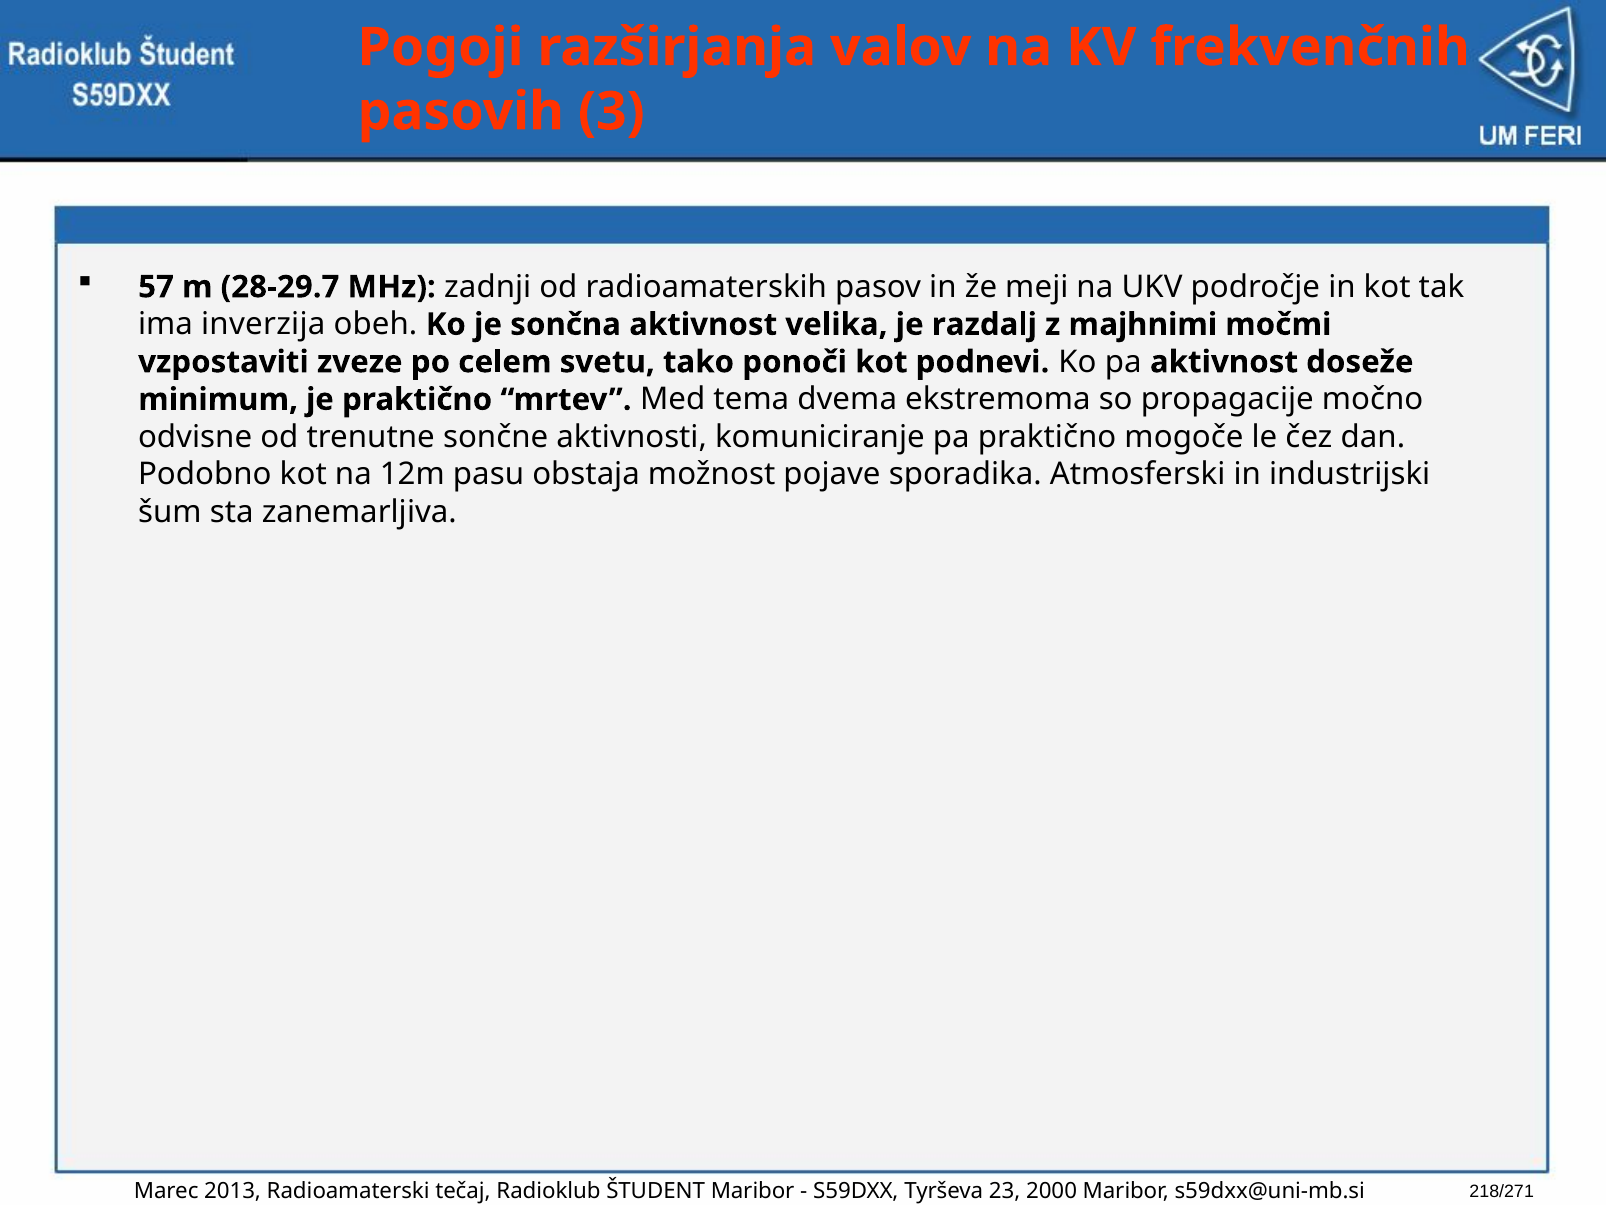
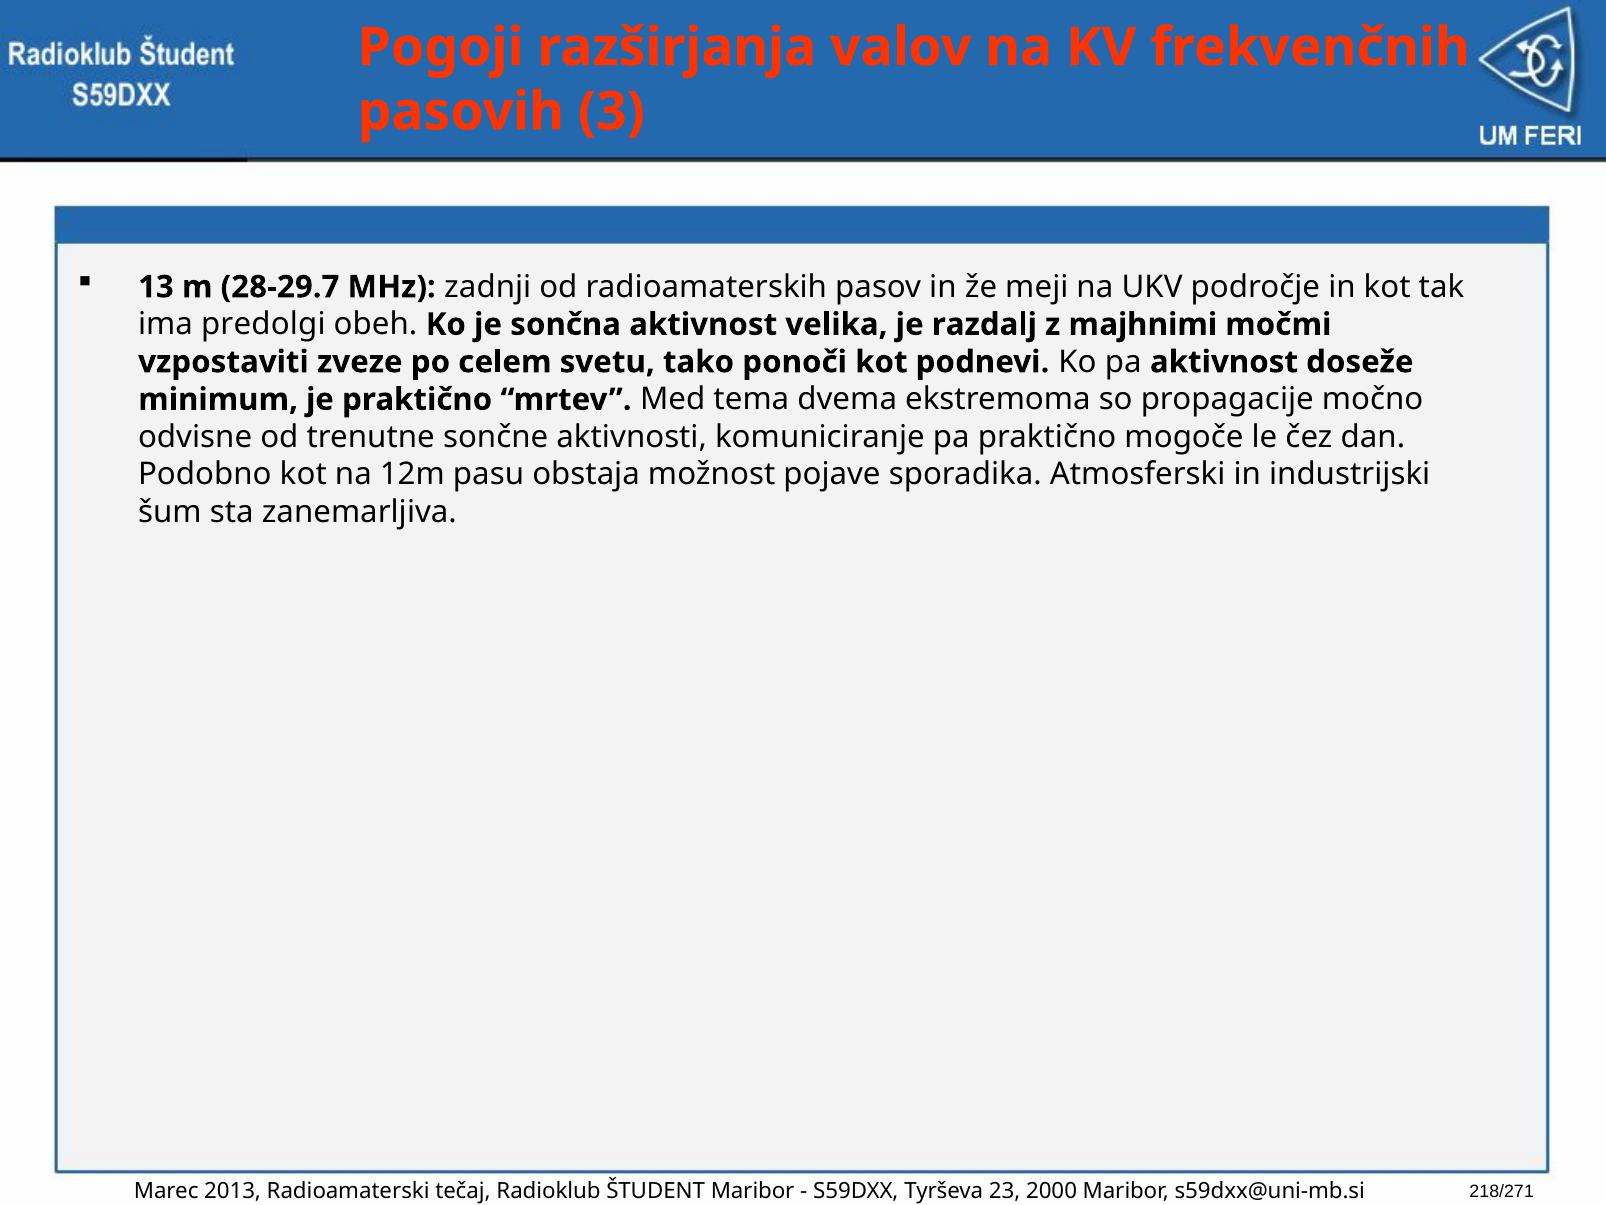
57: 57 -> 13
inverzija: inverzija -> predolgi
